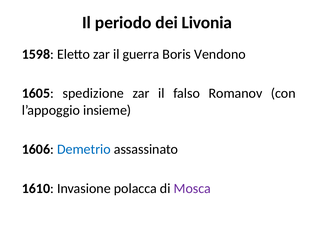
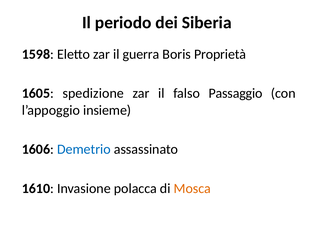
Livonia: Livonia -> Siberia
Vendono: Vendono -> Proprietà
Romanov: Romanov -> Passaggio
Mosca colour: purple -> orange
